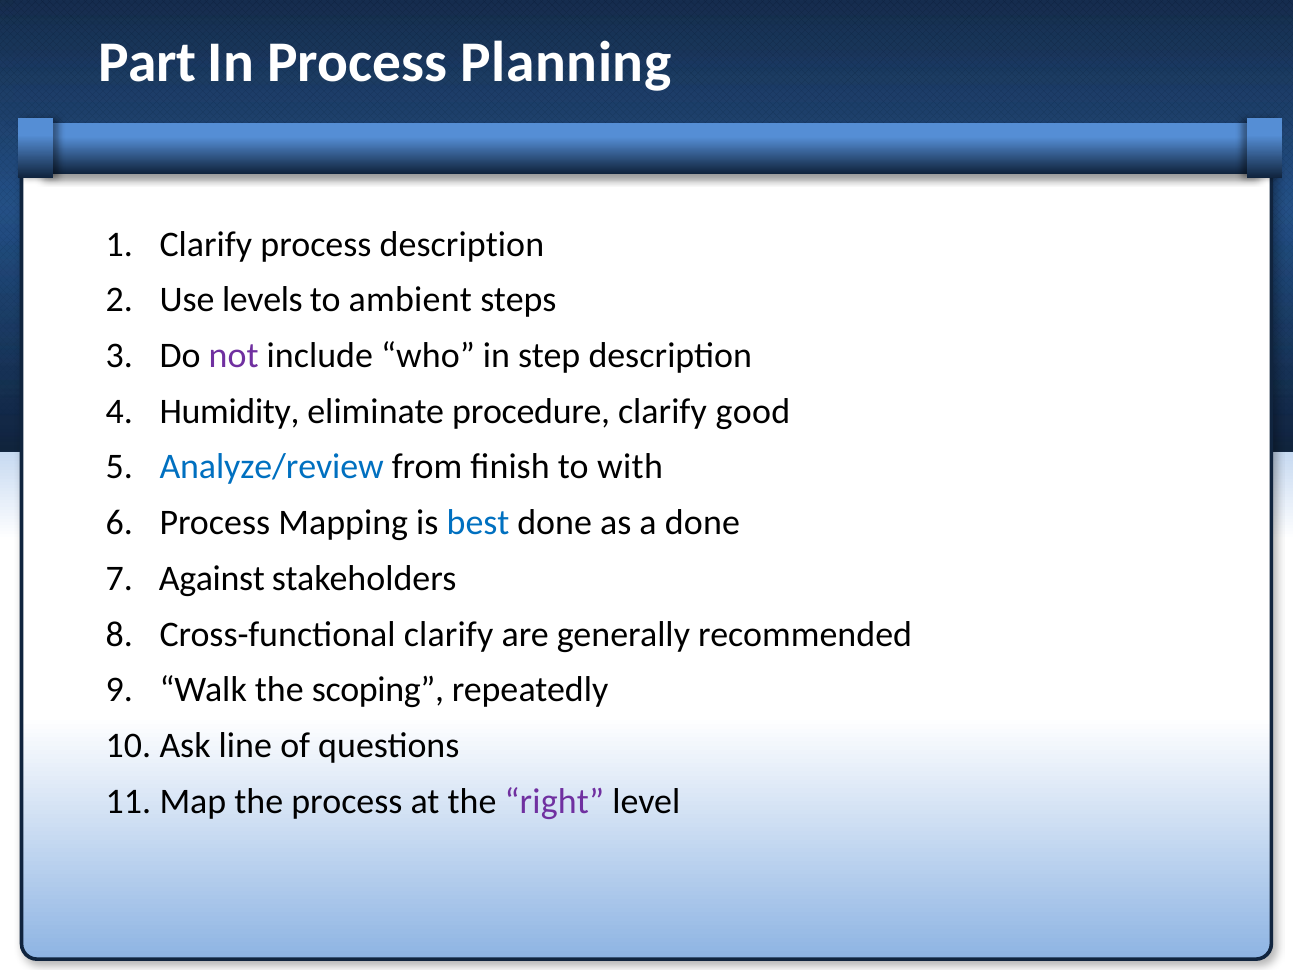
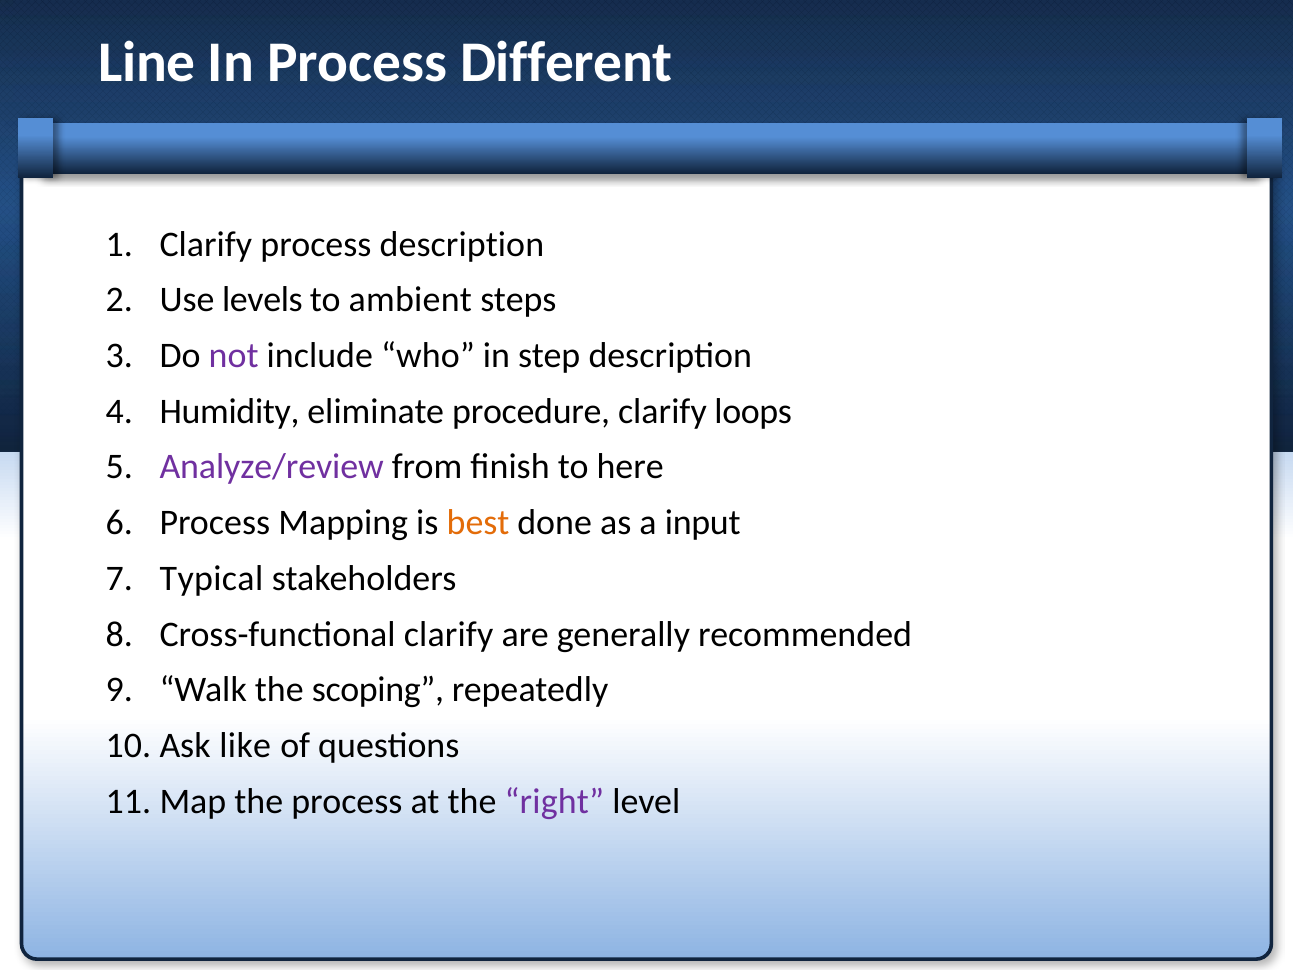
Part: Part -> Line
Planning: Planning -> Different
good: good -> loops
Analyze/review colour: blue -> purple
with: with -> here
best colour: blue -> orange
a done: done -> input
Against: Against -> Typical
line: line -> like
